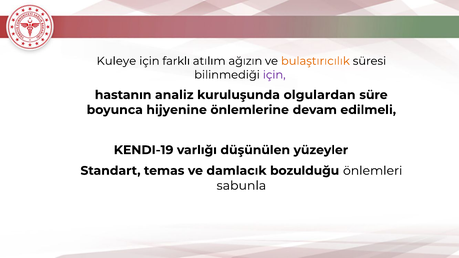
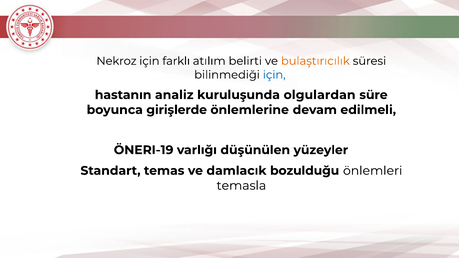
Kuleye: Kuleye -> Nekroz
ağızın: ağızın -> belirti
için at (274, 75) colour: purple -> blue
hijyenine: hijyenine -> girişlerde
KENDI-19: KENDI-19 -> ÖNERI-19
sabunla: sabunla -> temasla
